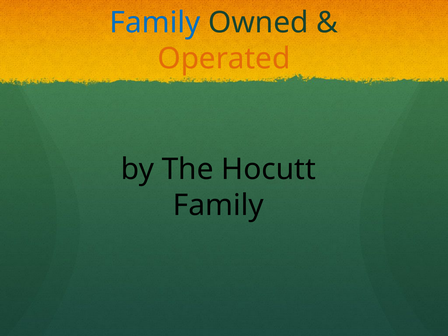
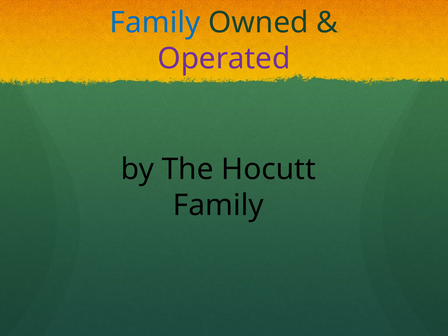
Operated colour: orange -> purple
